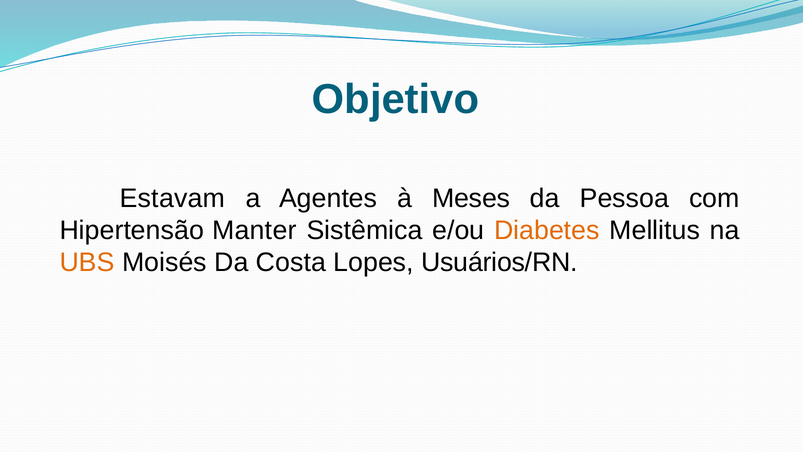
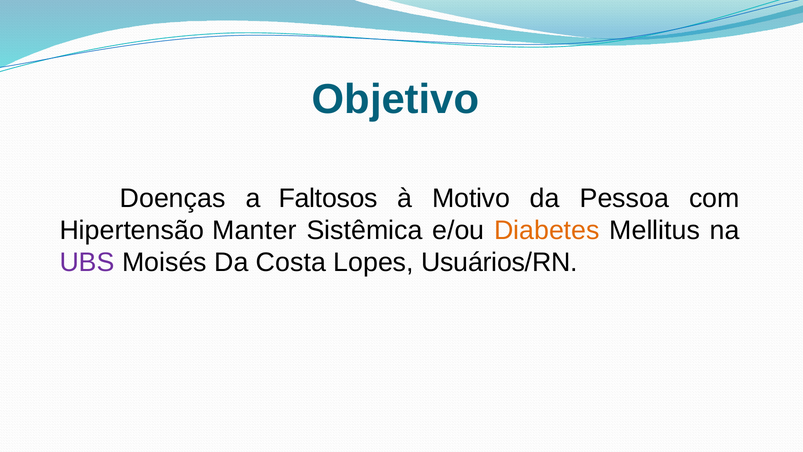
Estavam: Estavam -> Doenças
Agentes: Agentes -> Faltosos
Meses: Meses -> Motivo
UBS colour: orange -> purple
